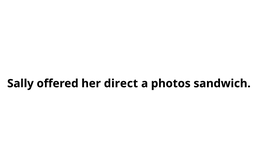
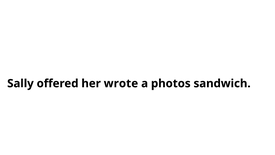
direct: direct -> wrote
